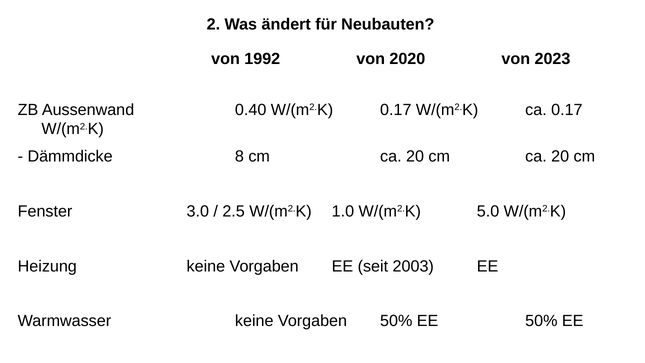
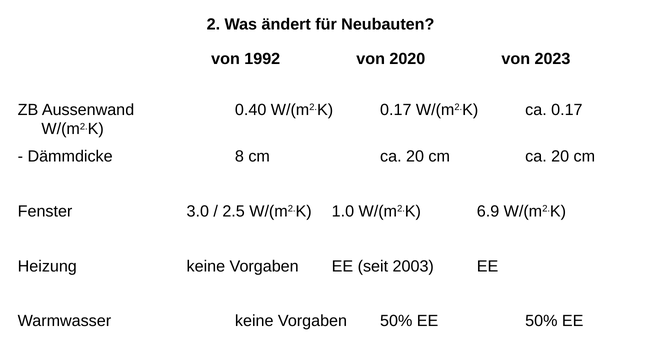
5.0: 5.0 -> 6.9
